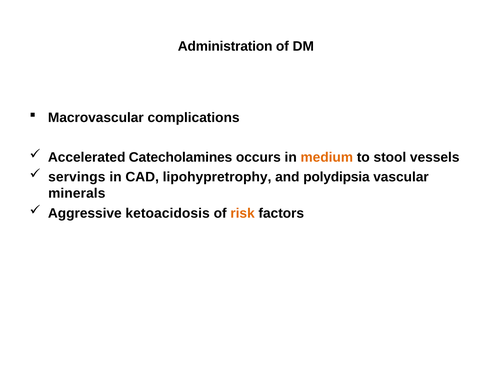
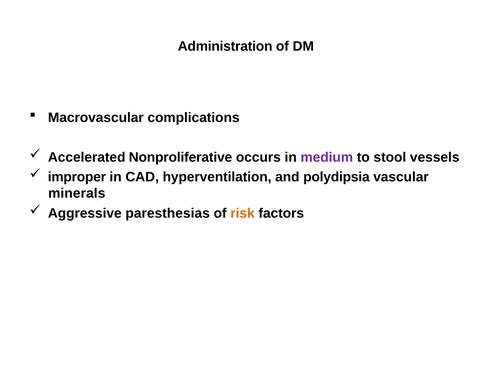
Catecholamines: Catecholamines -> Nonproliferative
medium colour: orange -> purple
servings: servings -> improper
lipohypretrophy: lipohypretrophy -> hyperventilation
ketoacidosis: ketoacidosis -> paresthesias
